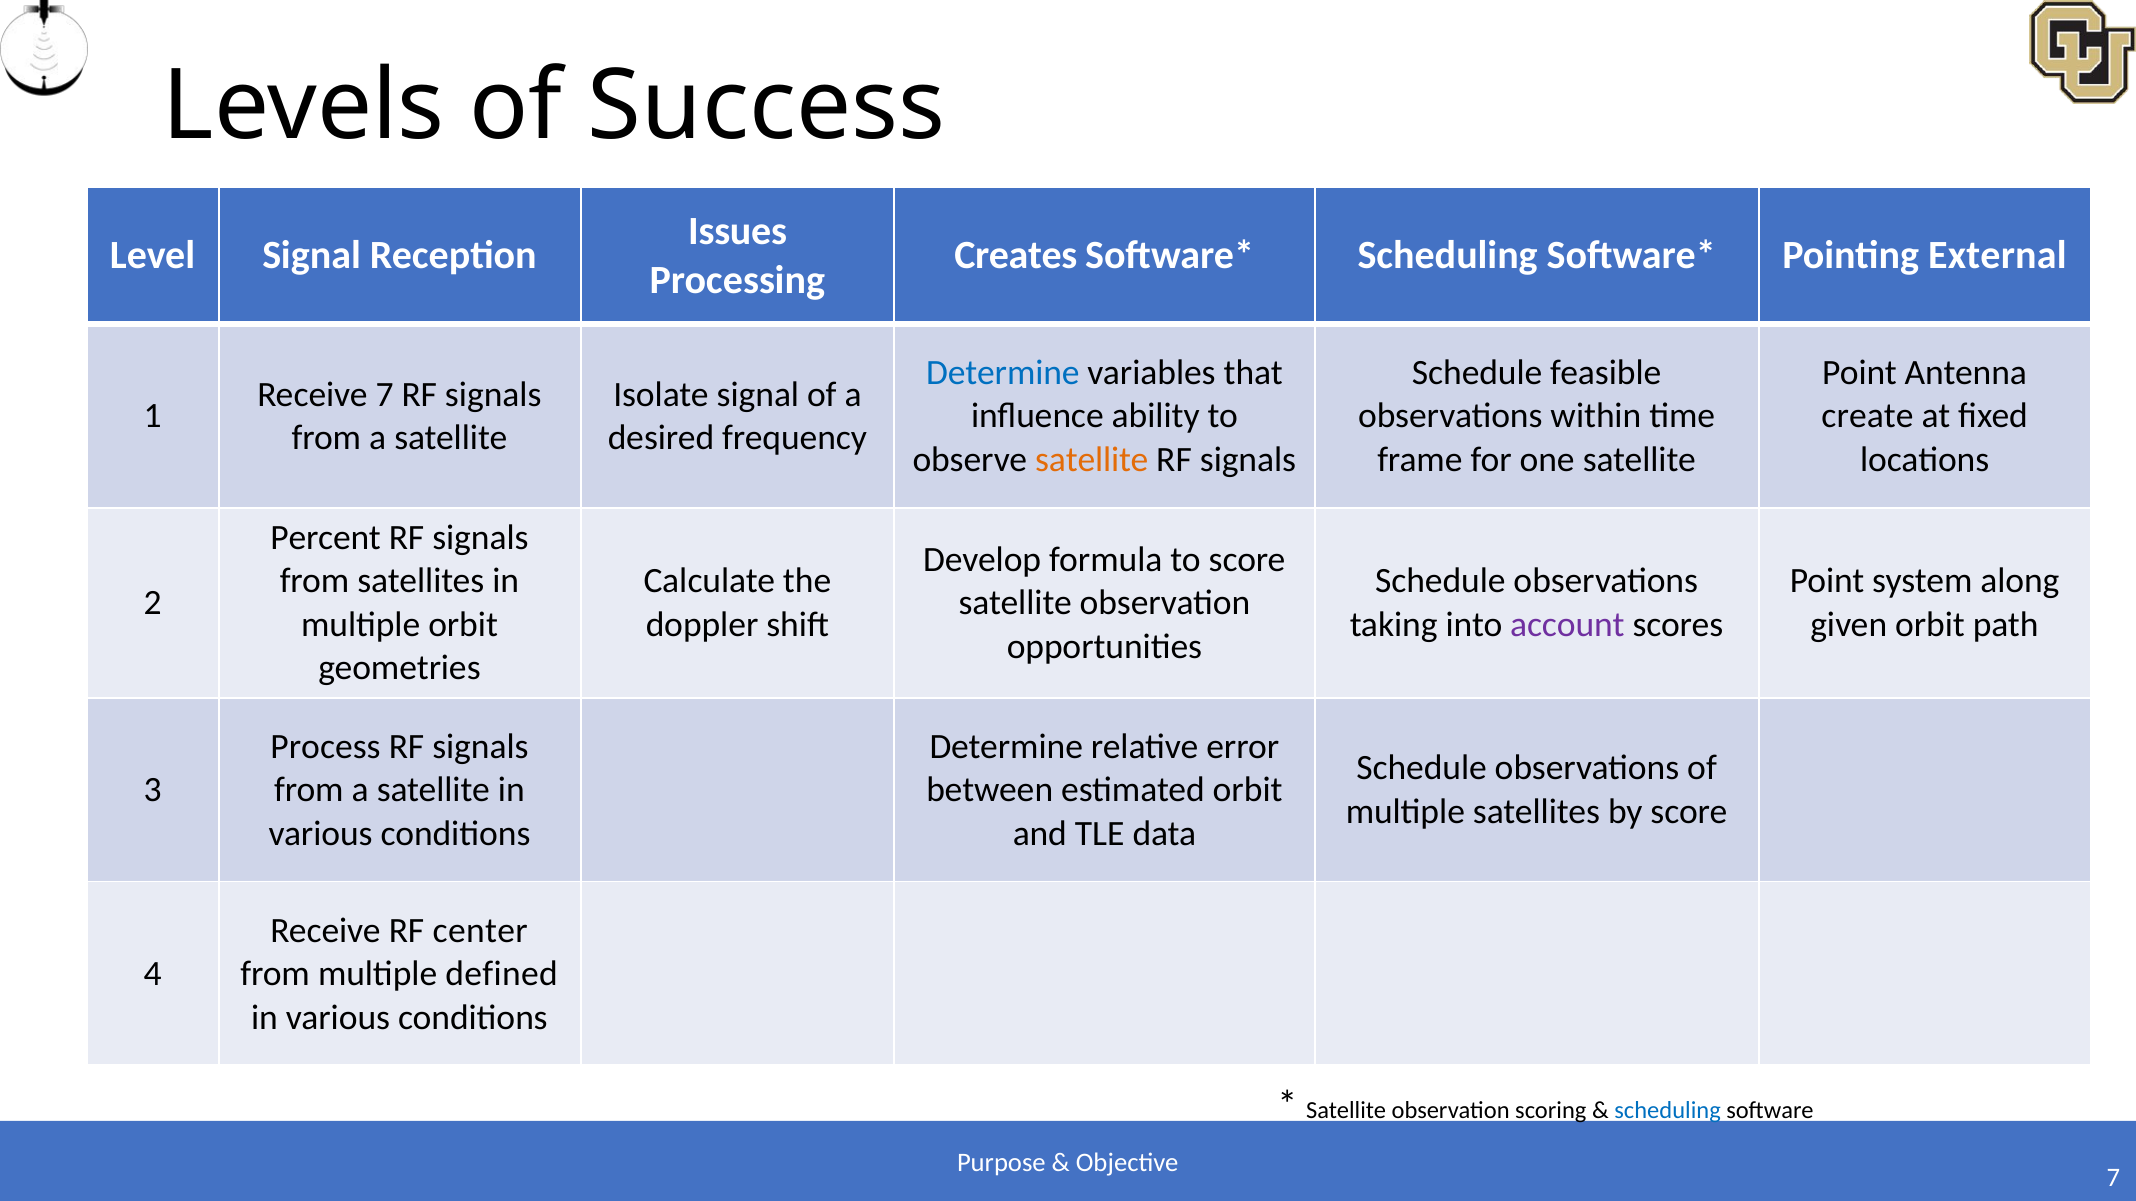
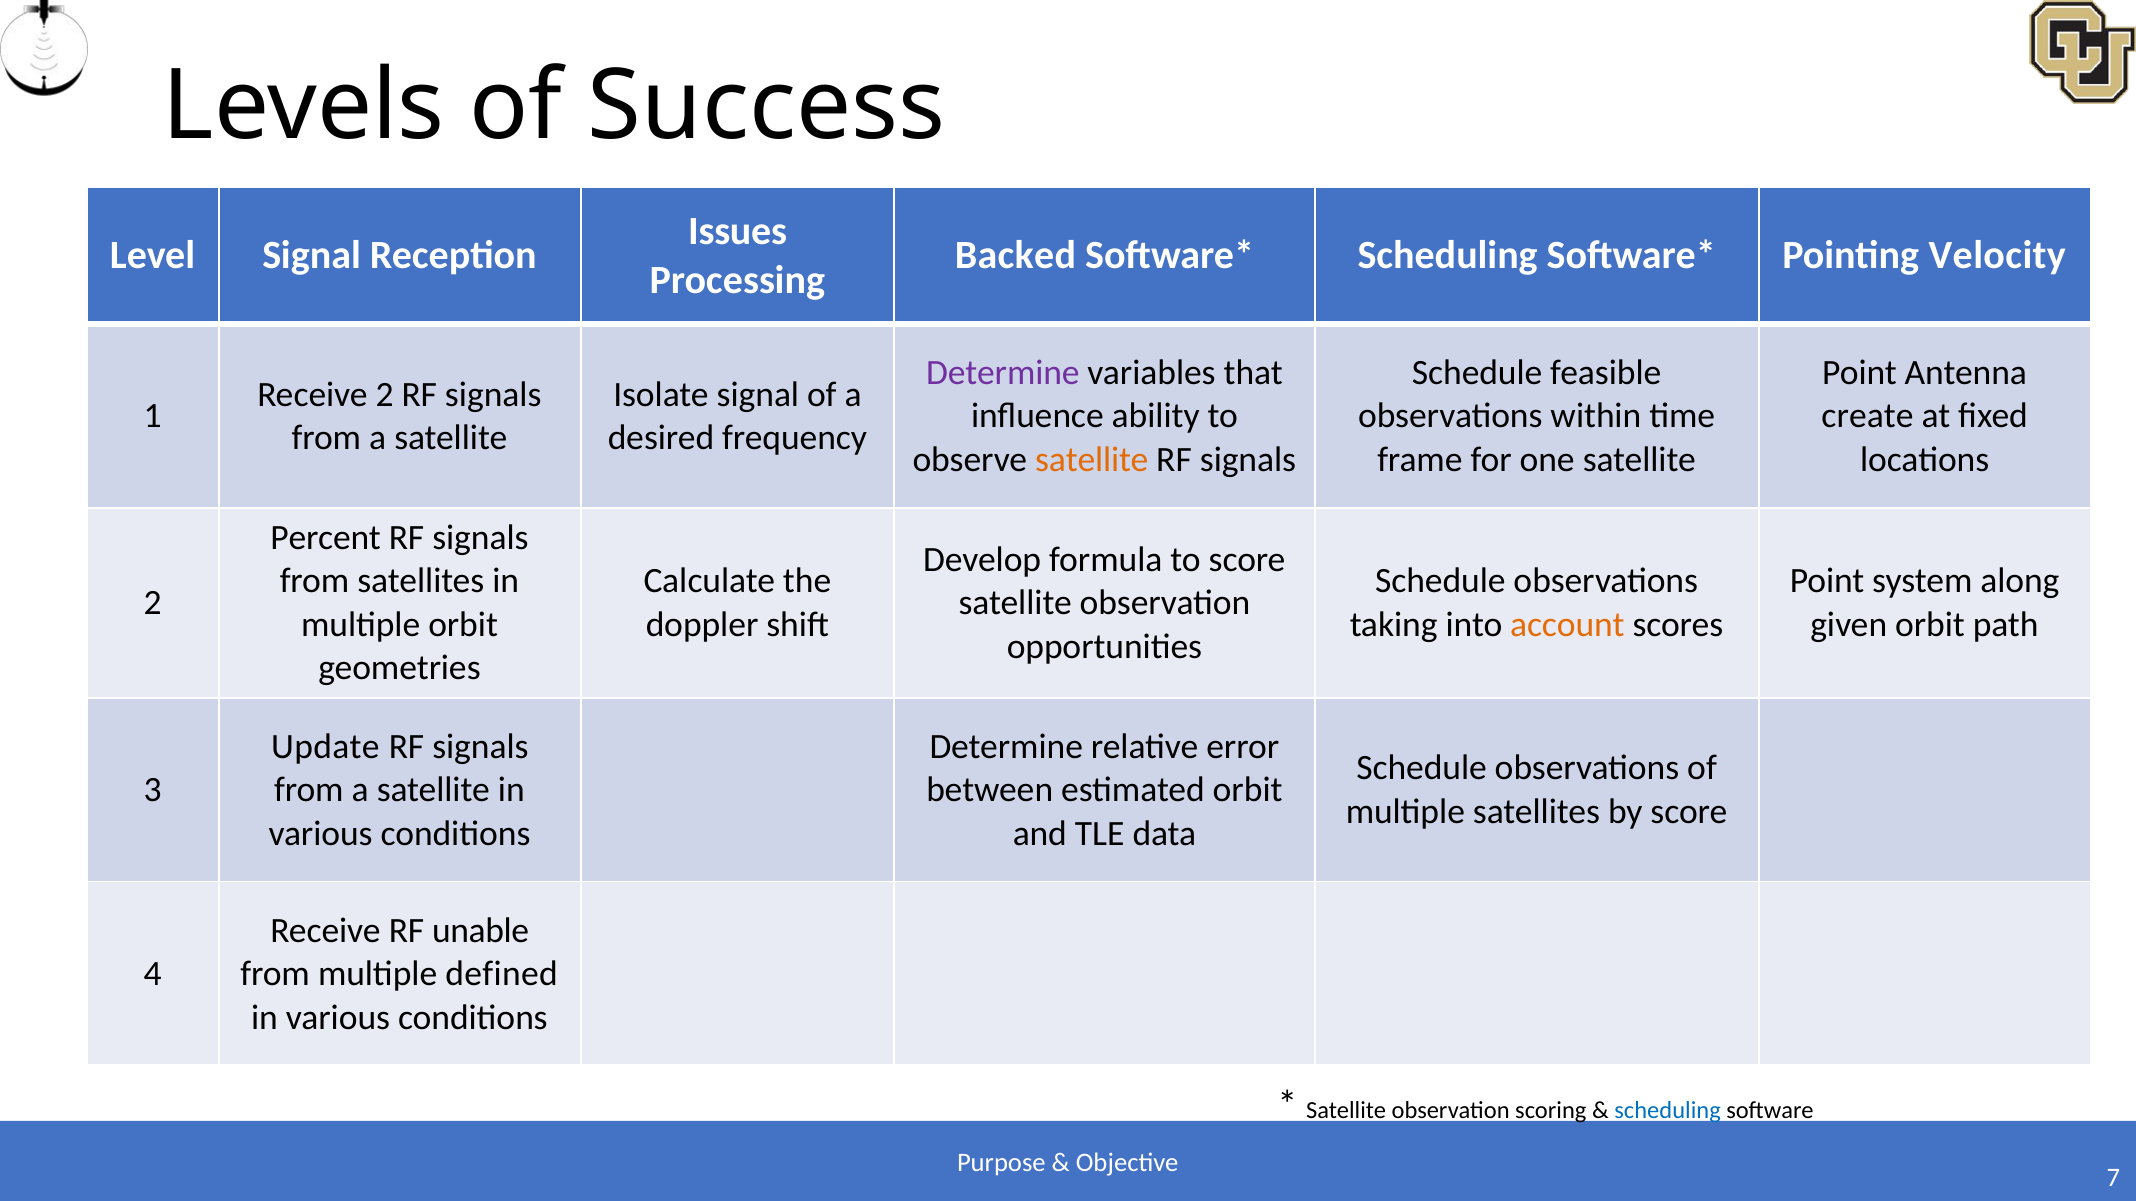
Creates: Creates -> Backed
External: External -> Velocity
Determine at (1003, 373) colour: blue -> purple
Receive 7: 7 -> 2
account colour: purple -> orange
Process: Process -> Update
center: center -> unable
